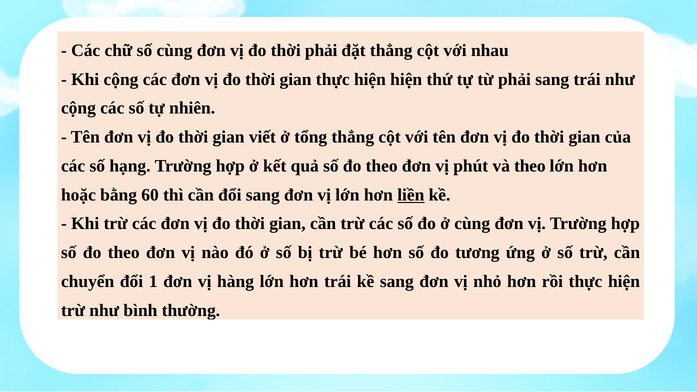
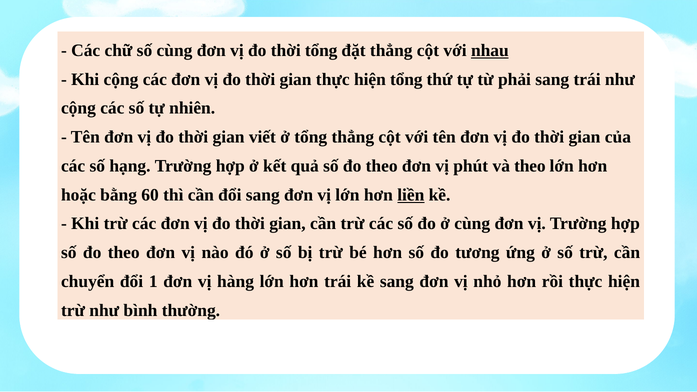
thời phải: phải -> tổng
nhau underline: none -> present
hiện hiện: hiện -> tổng
